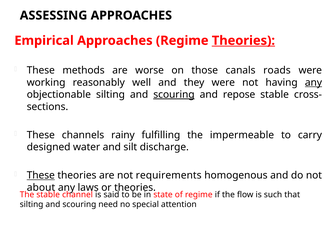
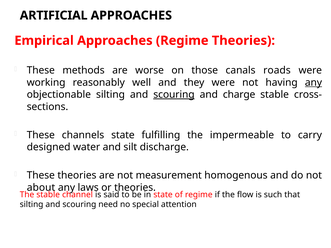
ASSESSING: ASSESSING -> ARTIFICIAL
Theories at (243, 41) underline: present -> none
repose: repose -> charge
channels rainy: rainy -> state
These at (41, 176) underline: present -> none
requirements: requirements -> measurement
